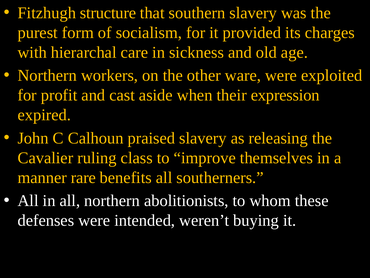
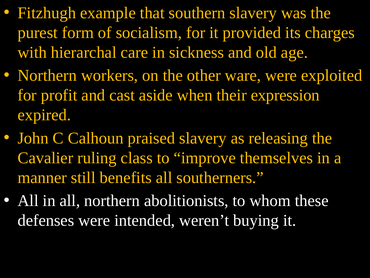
structure: structure -> example
rare: rare -> still
